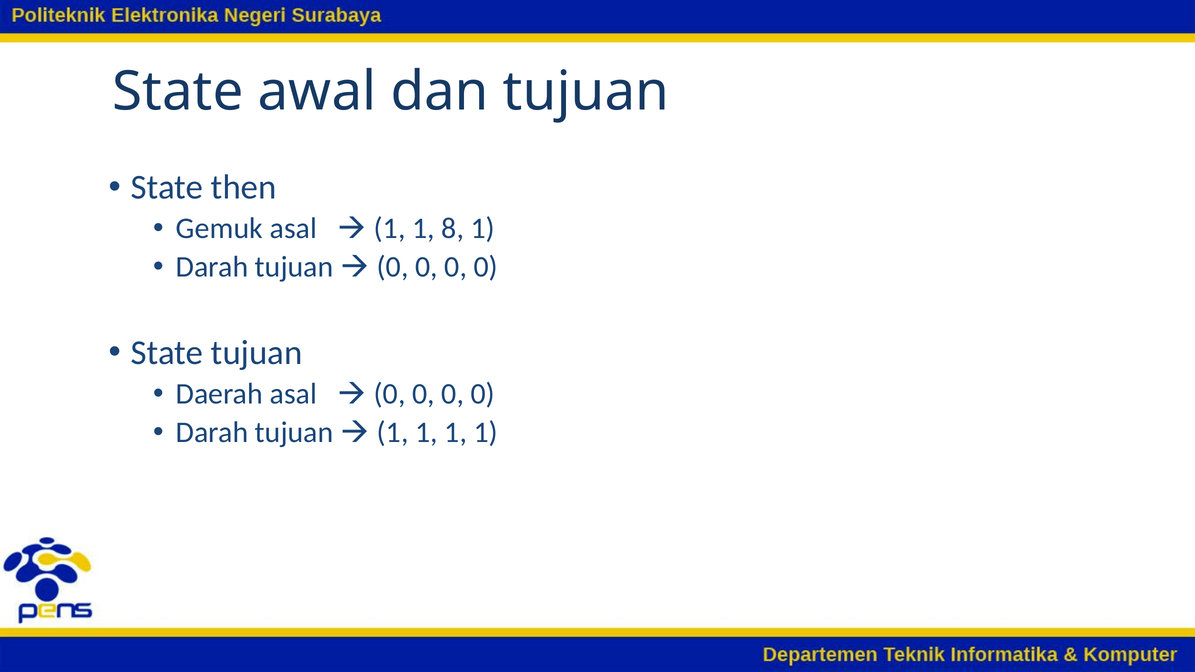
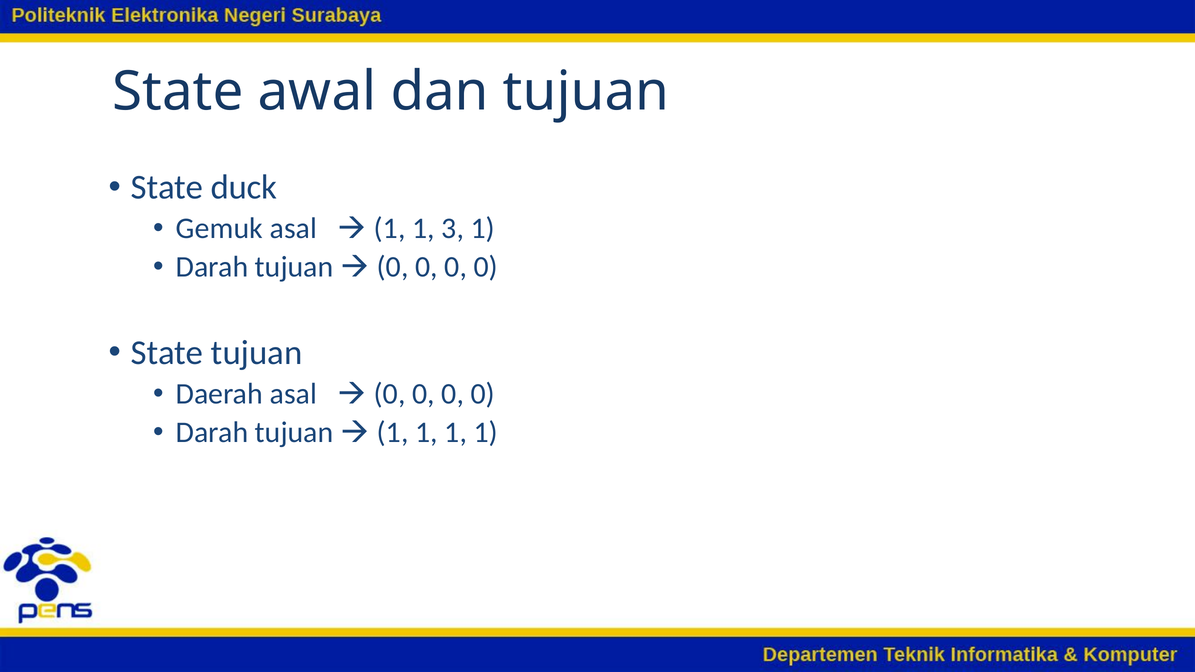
then: then -> duck
8: 8 -> 3
